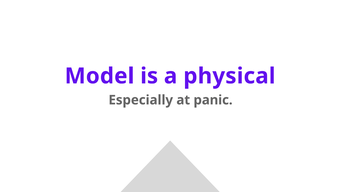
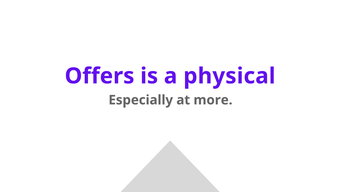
Model: Model -> Offers
panic: panic -> more
